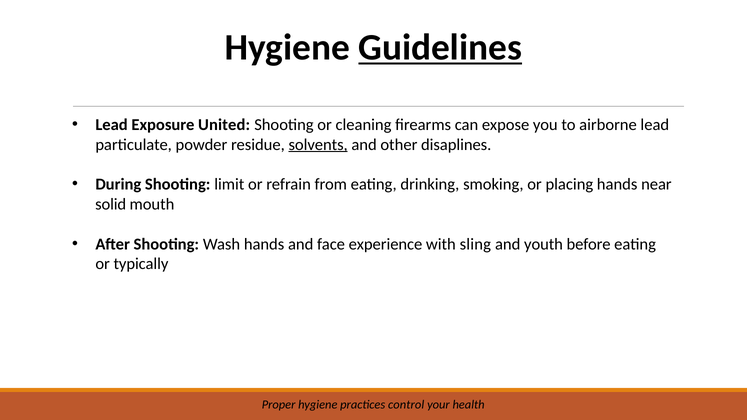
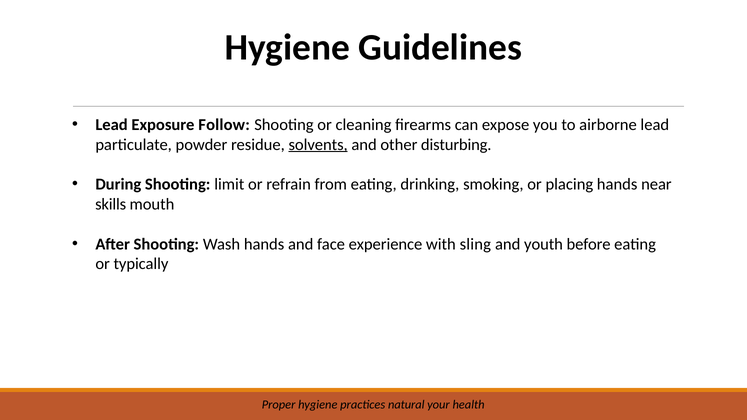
Guidelines underline: present -> none
United: United -> Follow
disaplines: disaplines -> disturbing
solid: solid -> skills
control: control -> natural
